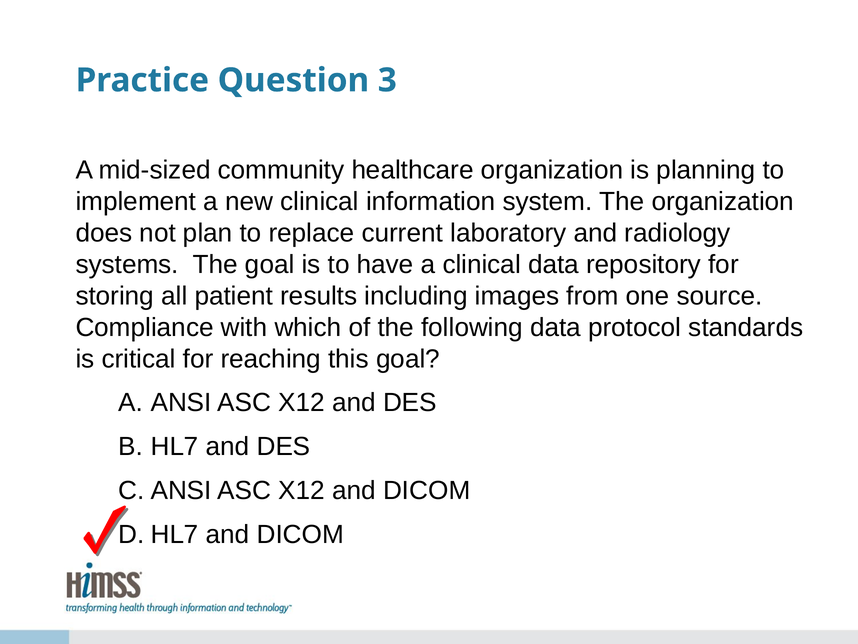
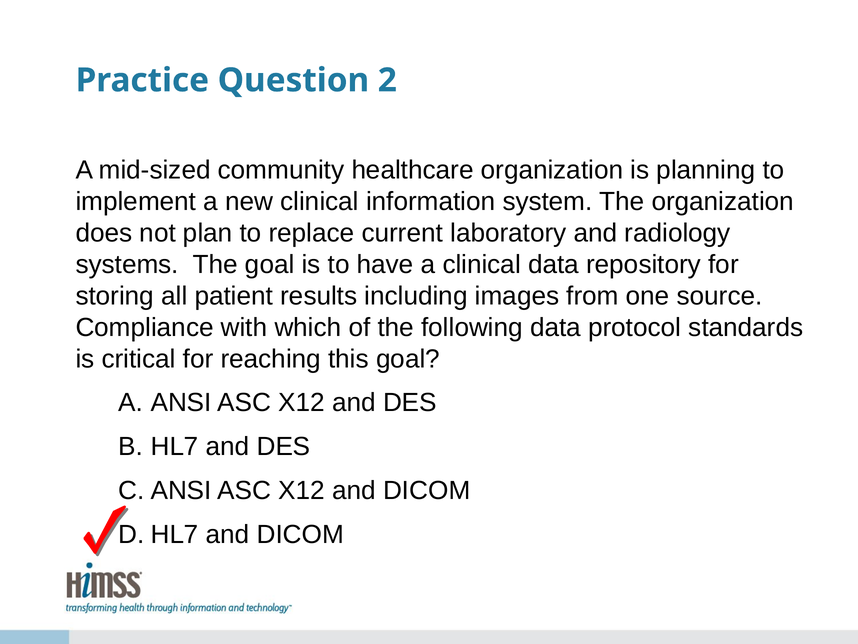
3: 3 -> 2
